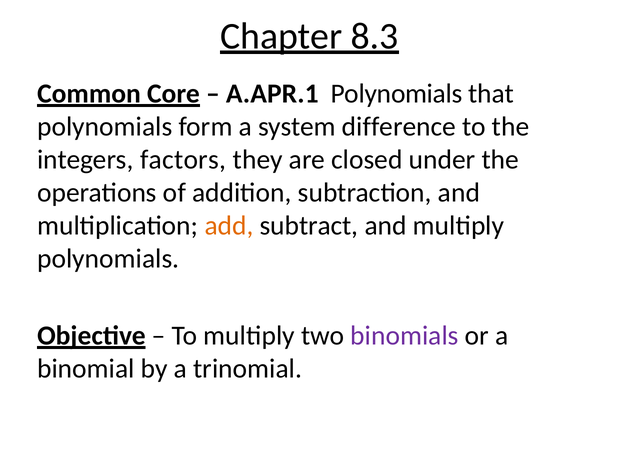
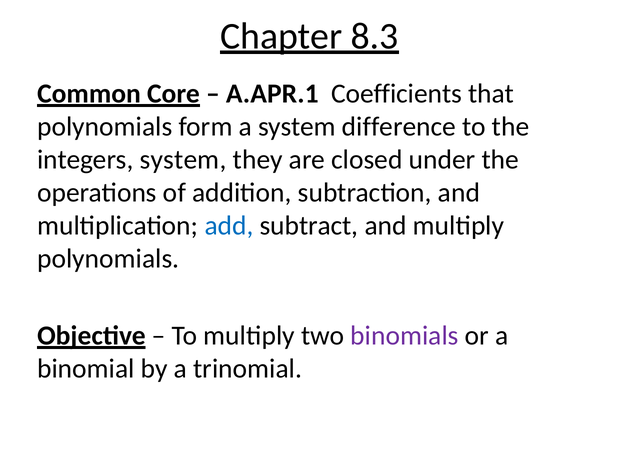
A.APR.1 Polynomials: Polynomials -> Coefficients
integers factors: factors -> system
add colour: orange -> blue
